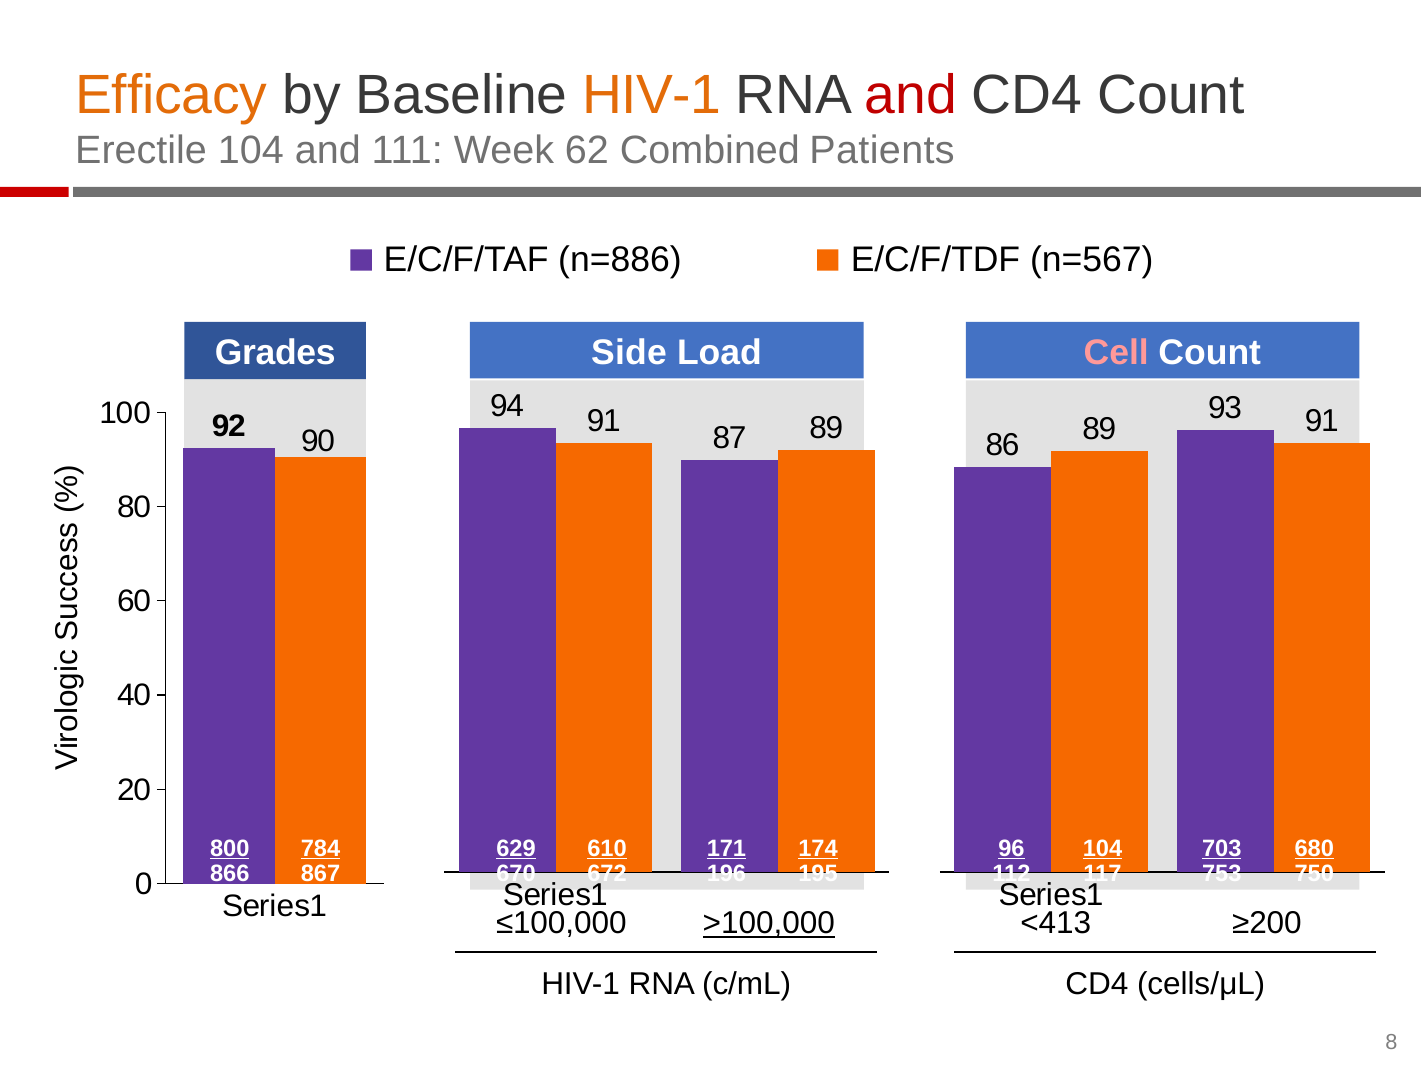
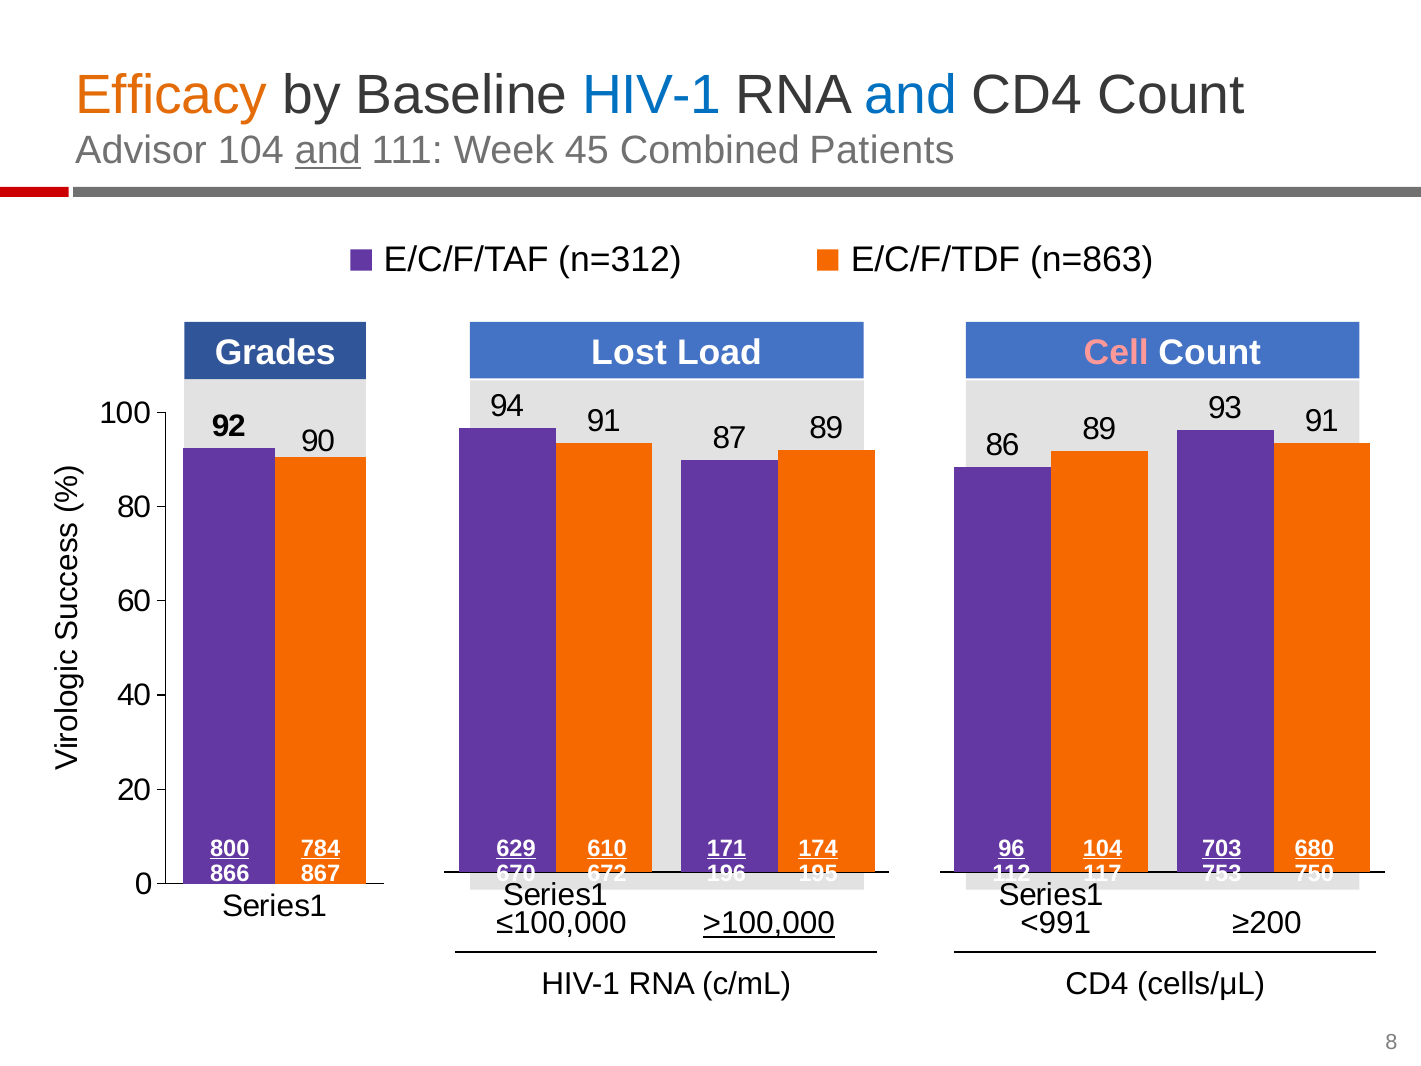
HIV-1 at (652, 95) colour: orange -> blue
and at (911, 95) colour: red -> blue
Erectile: Erectile -> Advisor
and at (328, 151) underline: none -> present
62: 62 -> 45
n=886: n=886 -> n=312
n=567: n=567 -> n=863
Side: Side -> Lost
<413: <413 -> <991
